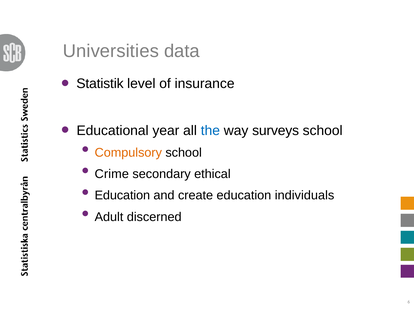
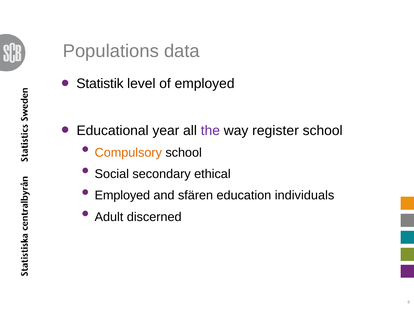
Universities: Universities -> Populations
of insurance: insurance -> employed
the colour: blue -> purple
surveys: surveys -> register
Crime: Crime -> Social
Education at (122, 196): Education -> Employed
create: create -> sfären
